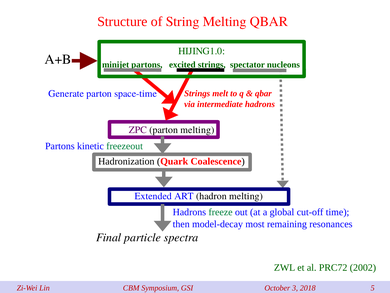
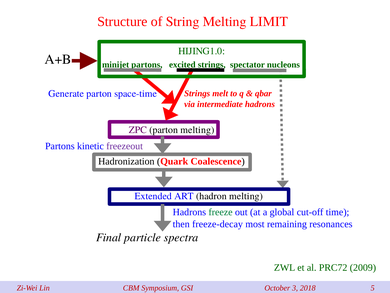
Melting QBAR: QBAR -> LIMIT
freezeout colour: green -> purple
model-decay: model-decay -> freeze-decay
2002: 2002 -> 2009
